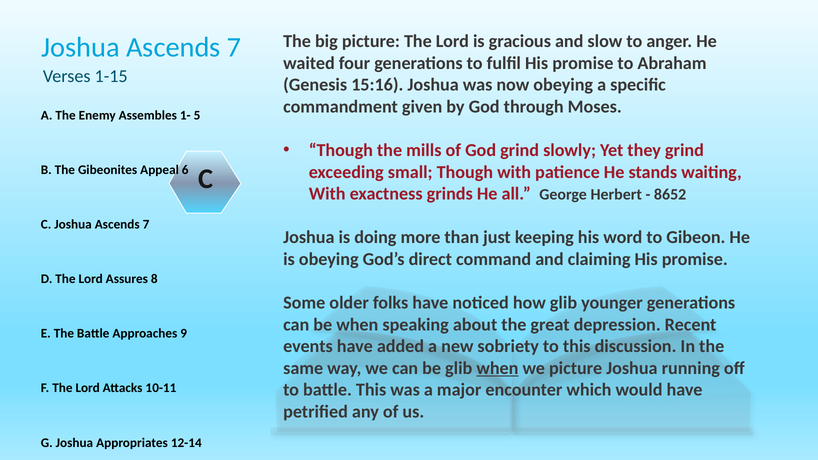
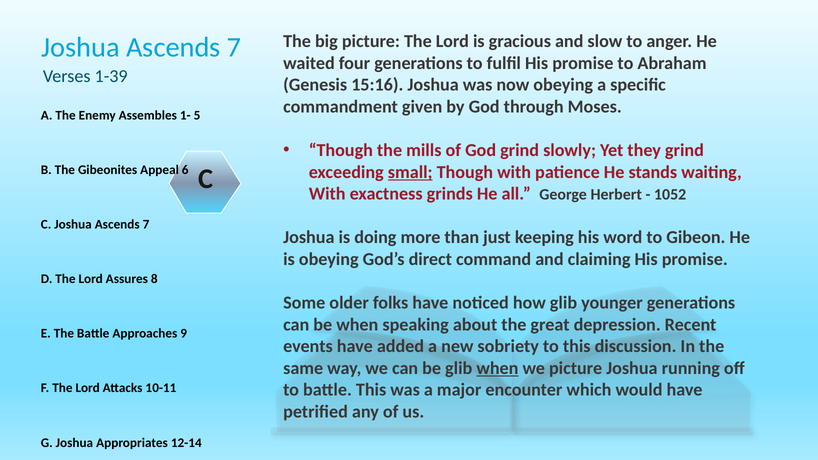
1-15: 1-15 -> 1-39
small underline: none -> present
8652: 8652 -> 1052
